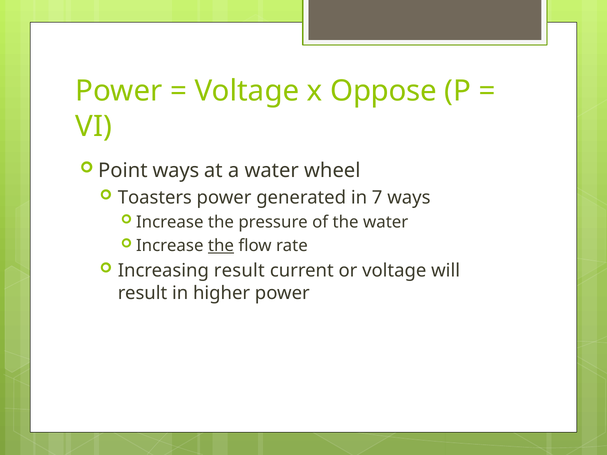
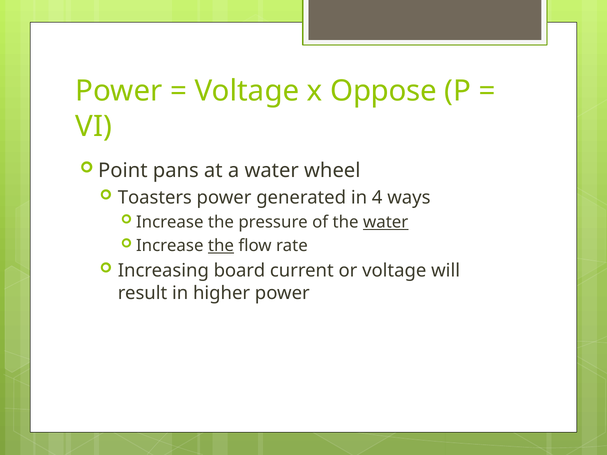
Point ways: ways -> pans
7: 7 -> 4
water at (386, 222) underline: none -> present
Increasing result: result -> board
